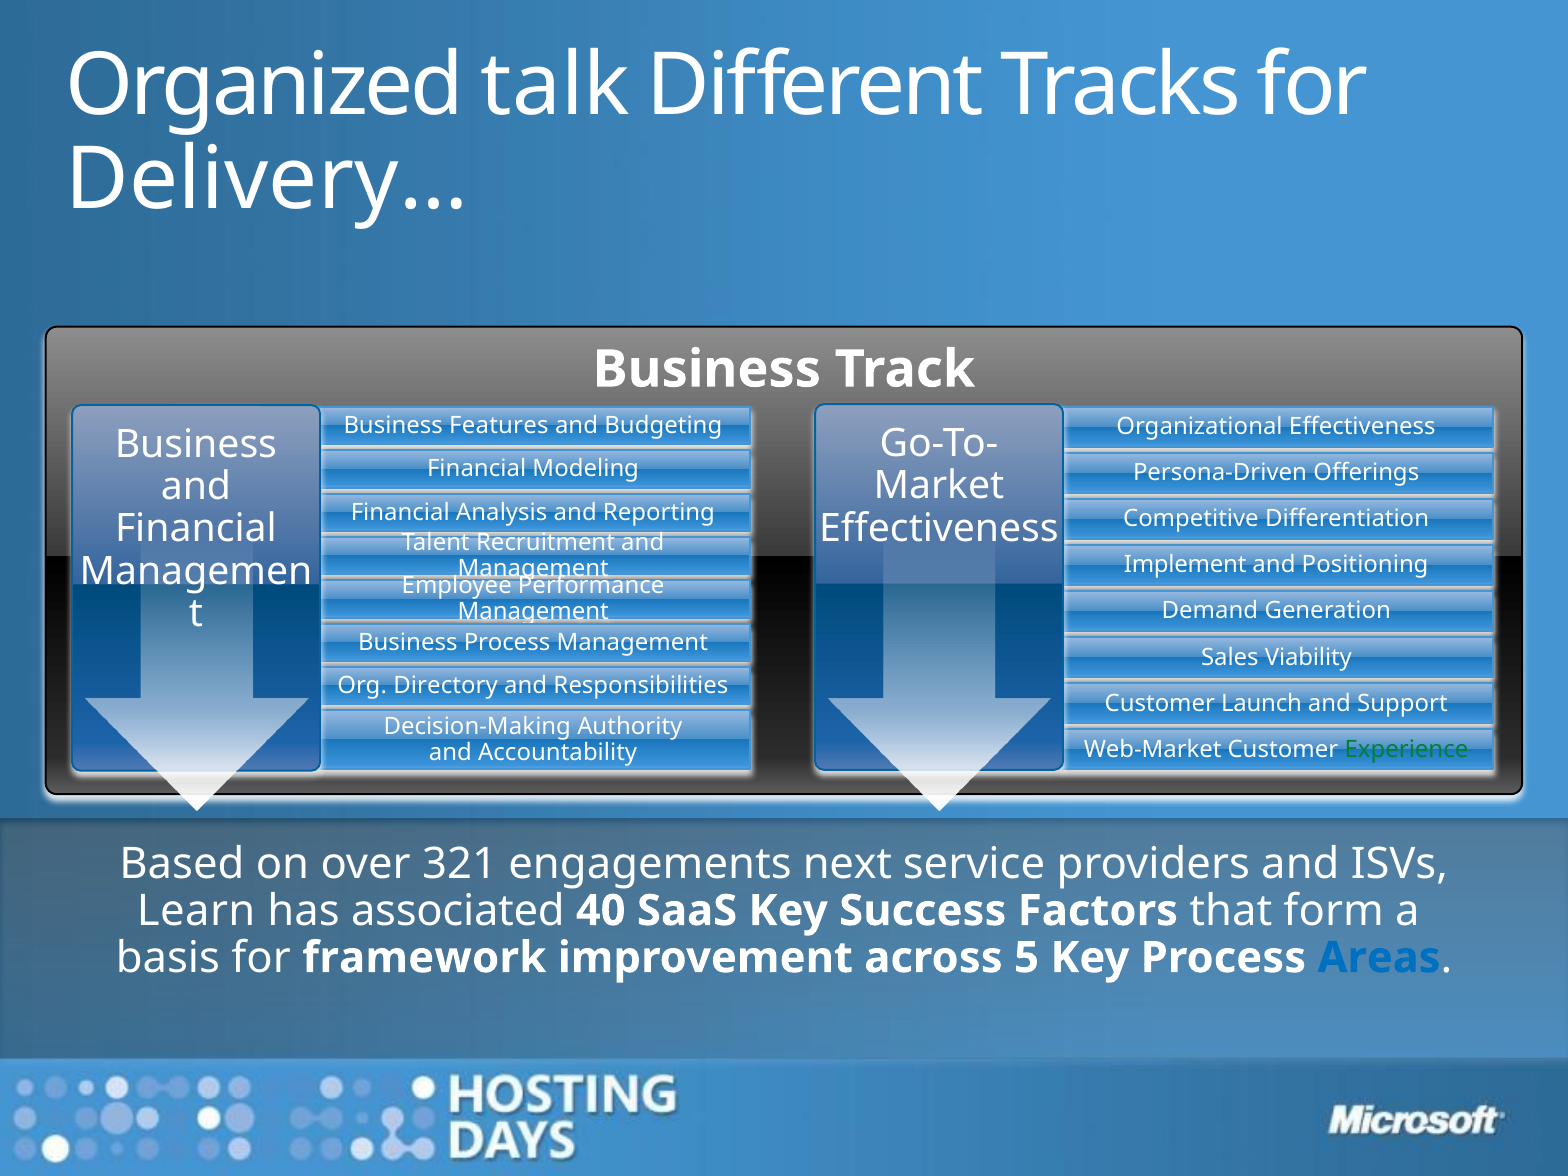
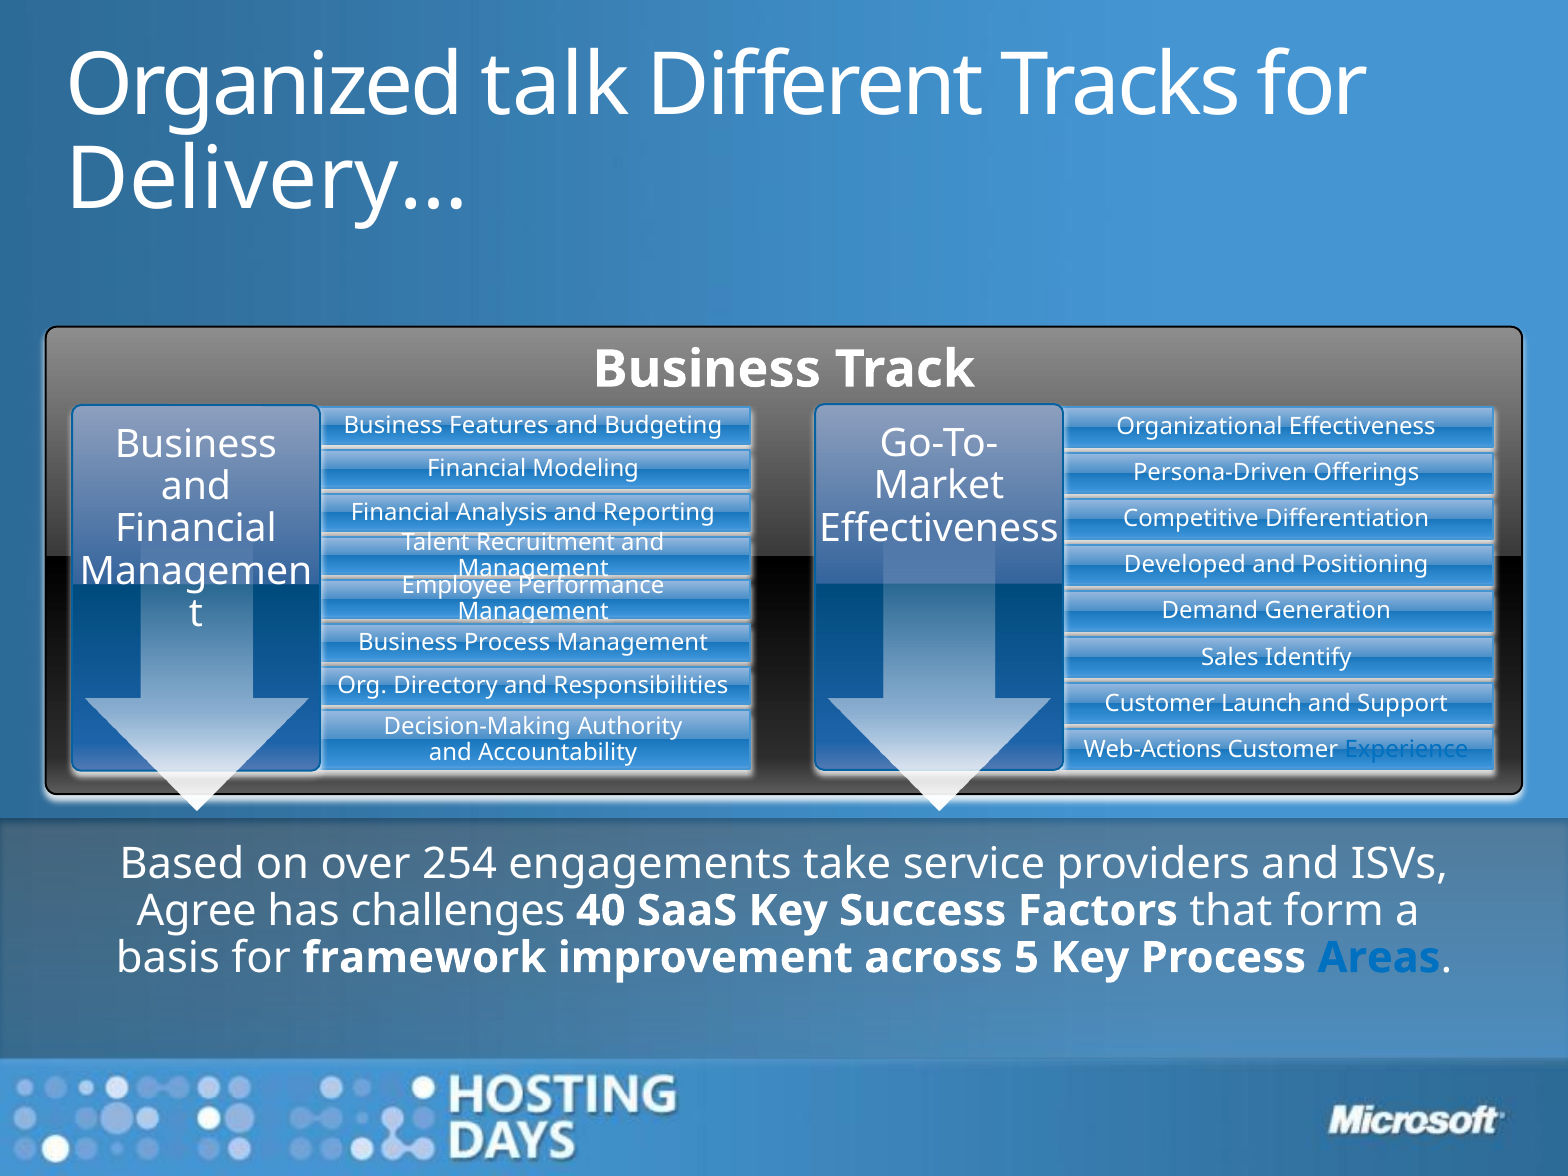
Implement: Implement -> Developed
Viability: Viability -> Identify
Web-Market: Web-Market -> Web-Actions
Experience colour: green -> blue
321: 321 -> 254
next: next -> take
Learn: Learn -> Agree
associated: associated -> challenges
